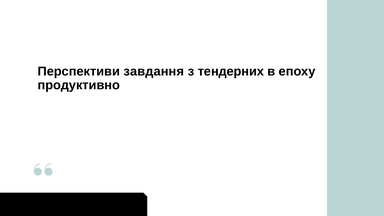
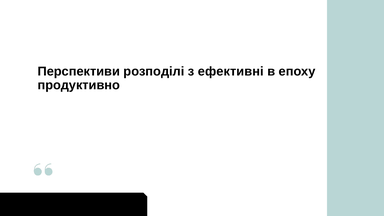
завдання: завдання -> розподілі
тендерних: тендерних -> ефективні
